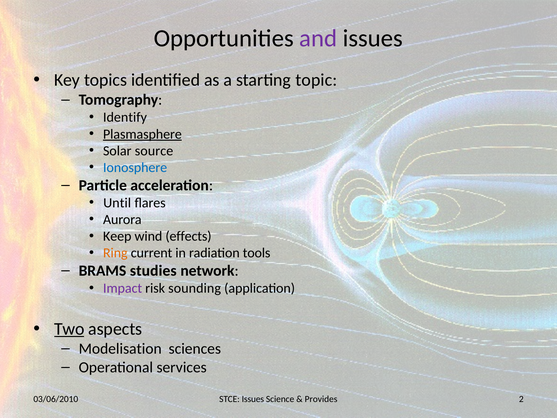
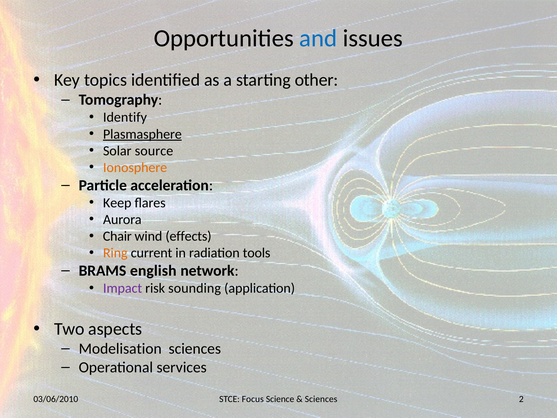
and colour: purple -> blue
topic: topic -> other
Ionosphere colour: blue -> orange
Until: Until -> Keep
Keep: Keep -> Chair
studies: studies -> english
Two underline: present -> none
STCE Issues: Issues -> Focus
Provides at (321, 399): Provides -> Sciences
